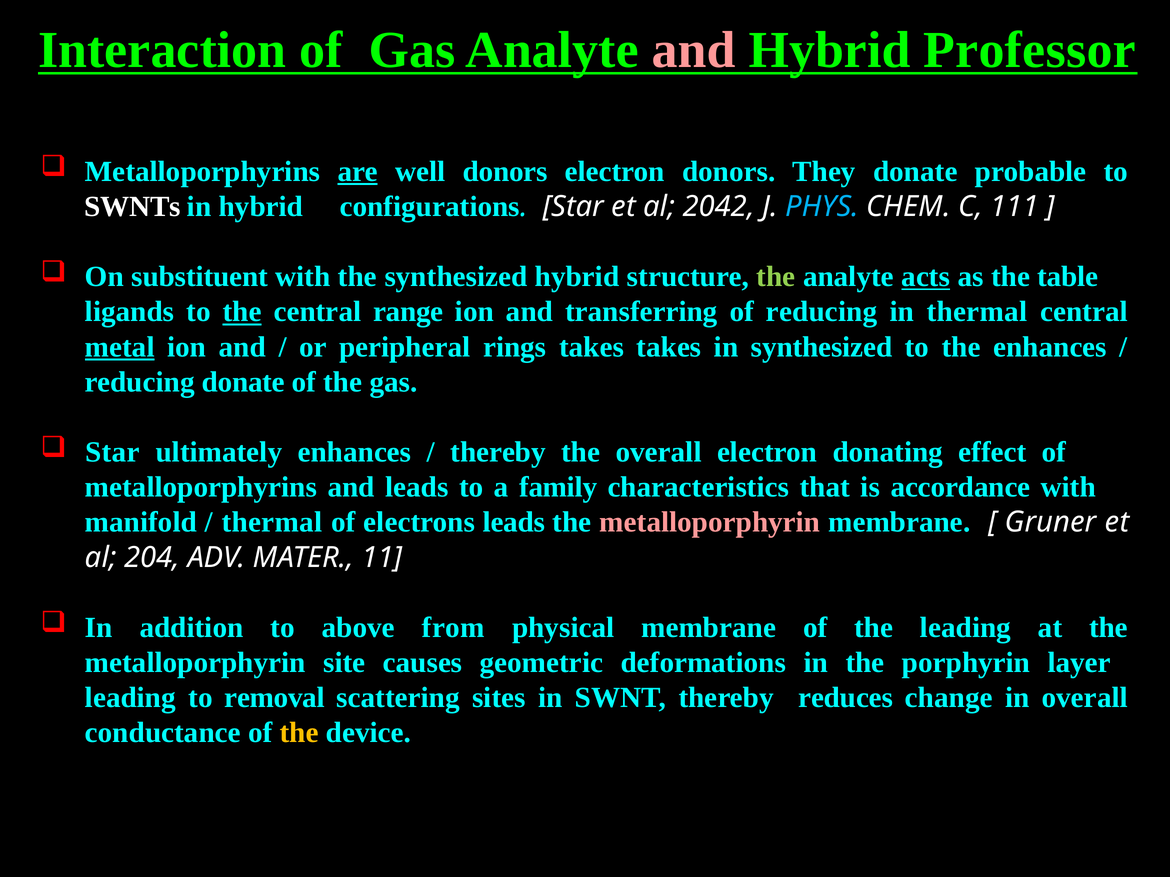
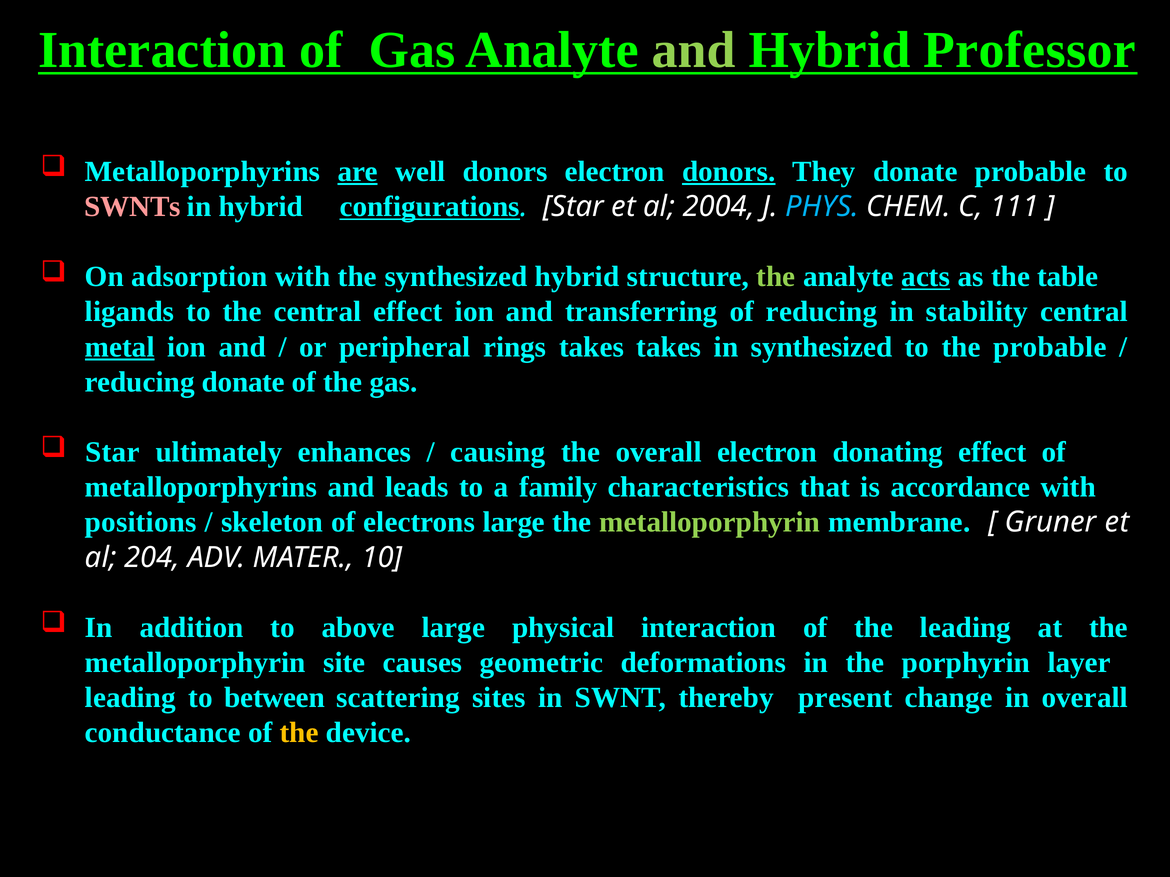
and at (694, 50) colour: pink -> light green
donors at (729, 172) underline: none -> present
SWNTs colour: white -> pink
configurations underline: none -> present
2042: 2042 -> 2004
substituent: substituent -> adsorption
the at (242, 312) underline: present -> none
central range: range -> effect
in thermal: thermal -> stability
the enhances: enhances -> probable
thereby at (498, 452): thereby -> causing
manifold: manifold -> positions
thermal at (272, 523): thermal -> skeleton
electrons leads: leads -> large
metalloporphyrin at (710, 523) colour: pink -> light green
11: 11 -> 10
above from: from -> large
physical membrane: membrane -> interaction
removal: removal -> between
reduces: reduces -> present
